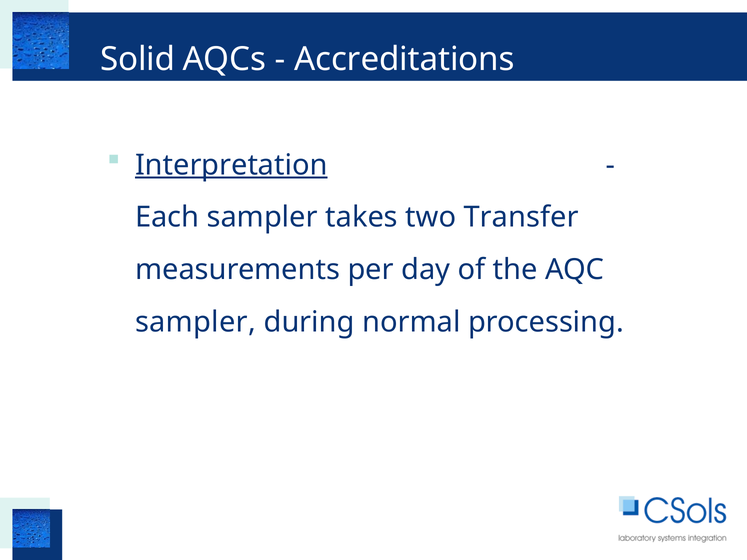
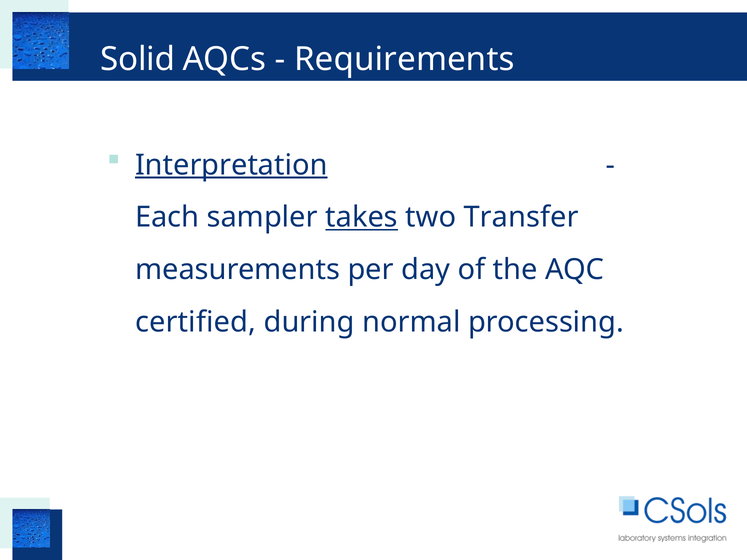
Accreditations: Accreditations -> Requirements
takes underline: none -> present
sampler at (196, 322): sampler -> certified
